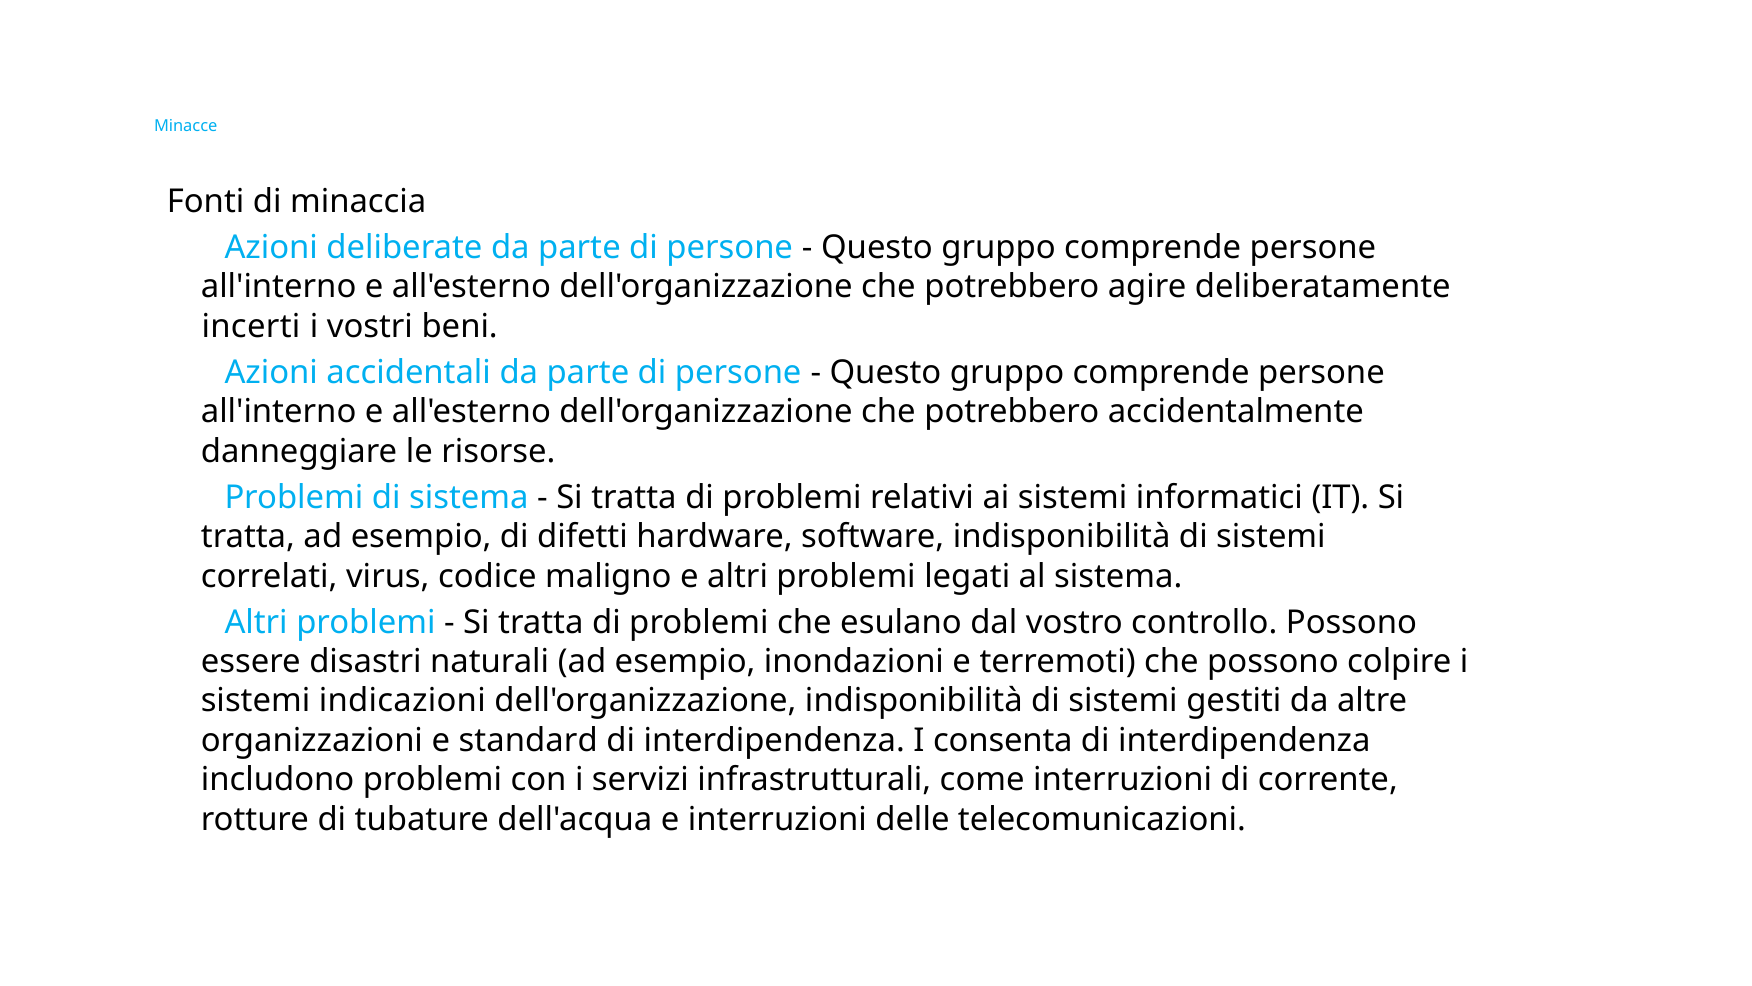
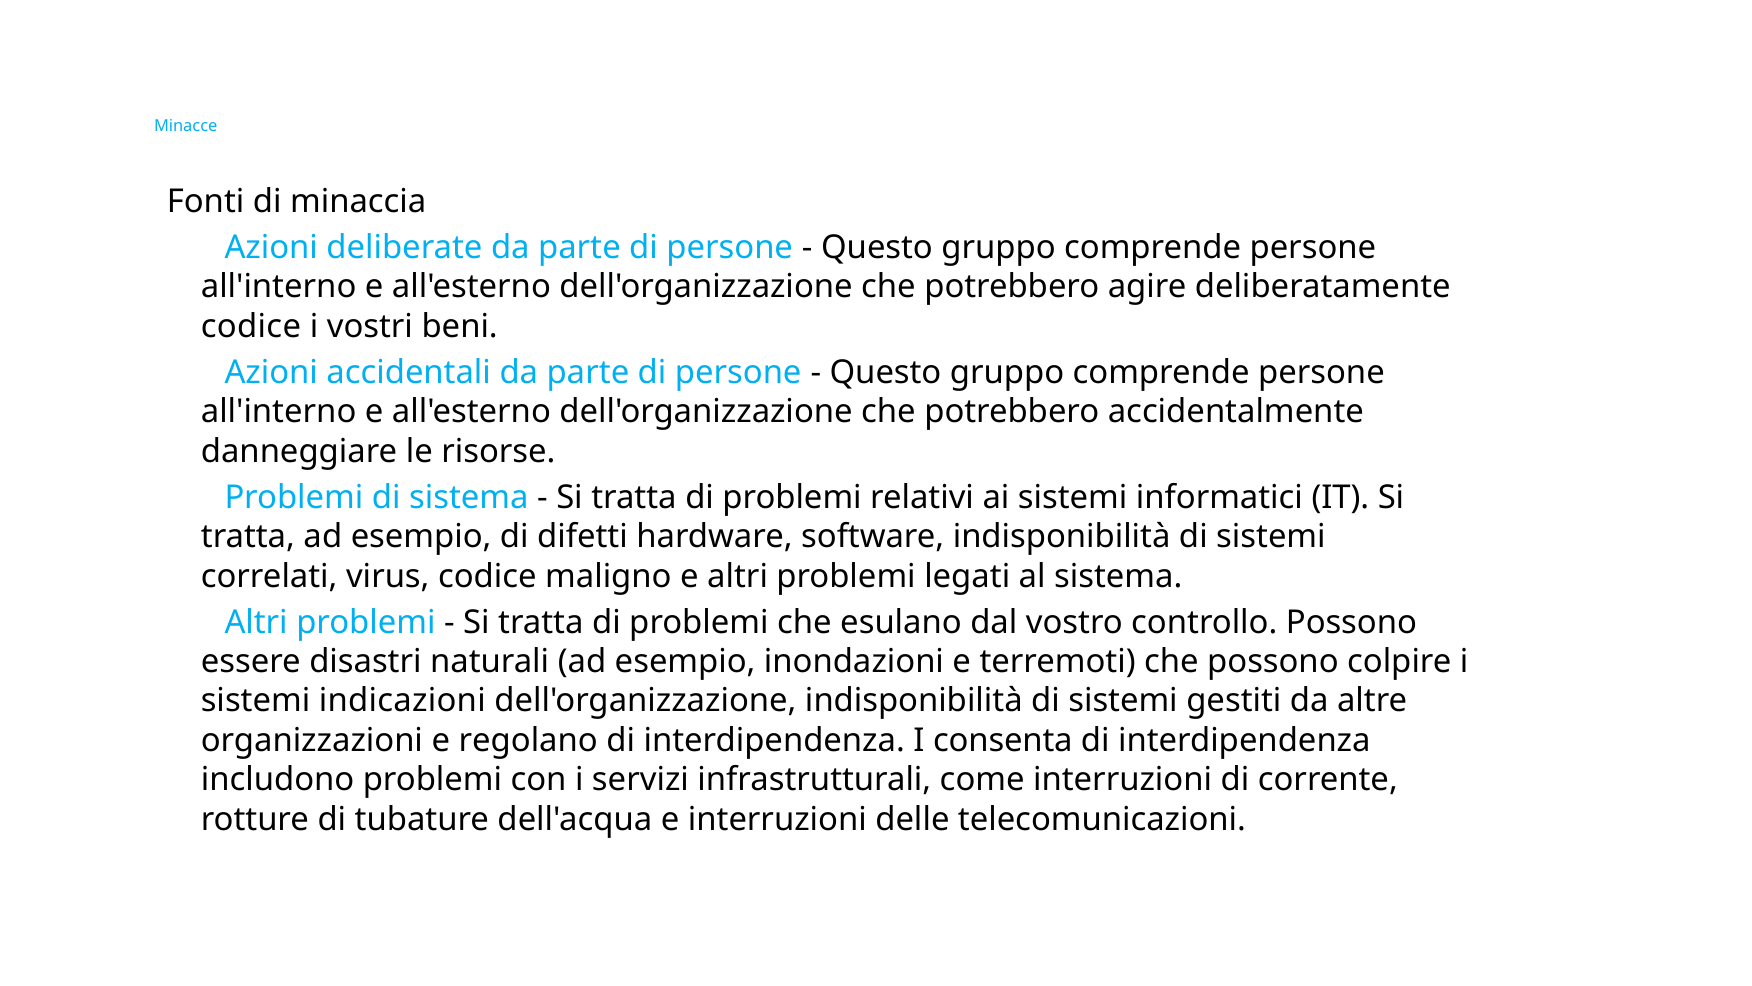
incerti at (251, 326): incerti -> codice
standard: standard -> regolano
